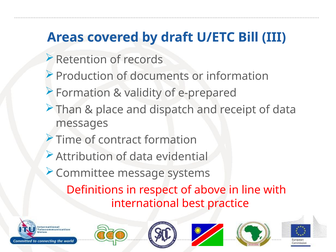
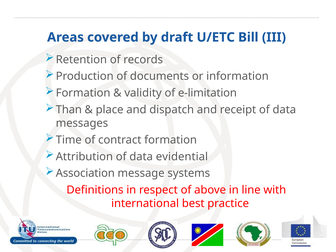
e-prepared: e-prepared -> e-limitation
Committee: Committee -> Association
